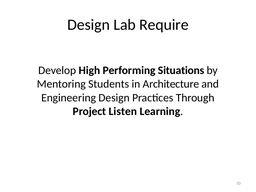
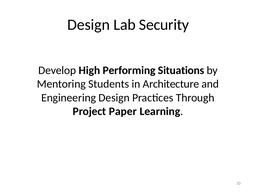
Require: Require -> Security
Listen: Listen -> Paper
